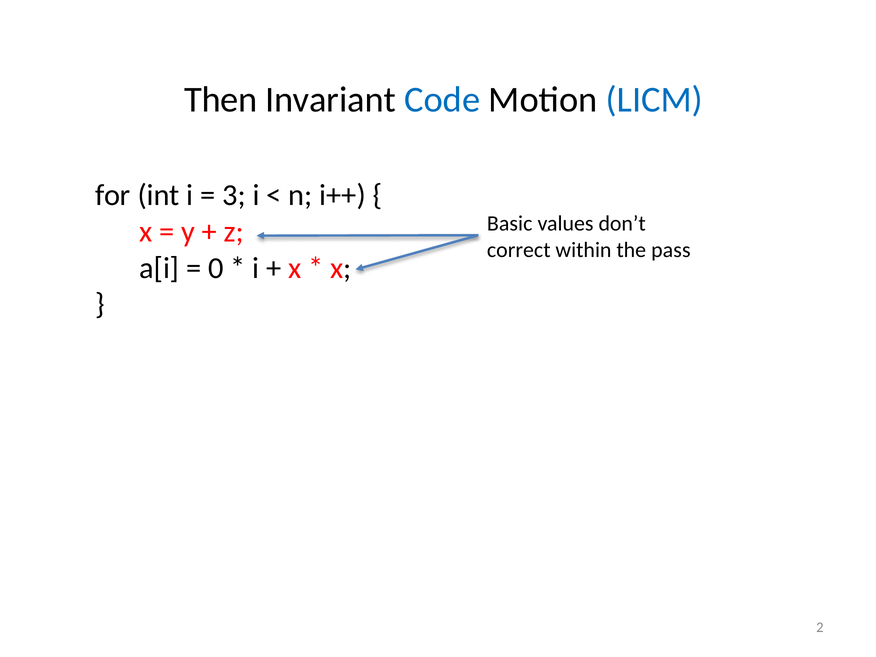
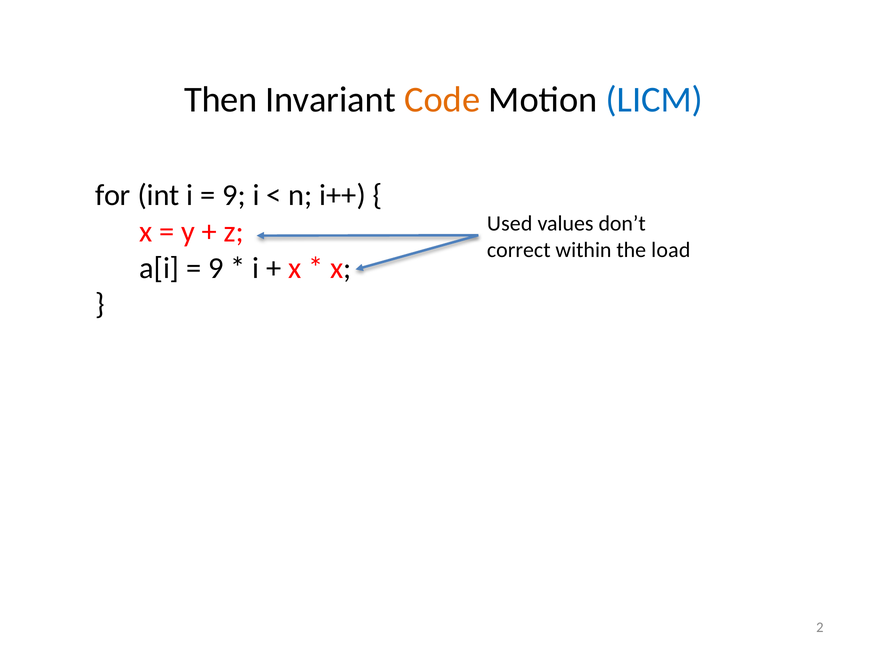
Code colour: blue -> orange
3 at (234, 195): 3 -> 9
Basic: Basic -> Used
pass: pass -> load
0 at (216, 268): 0 -> 9
